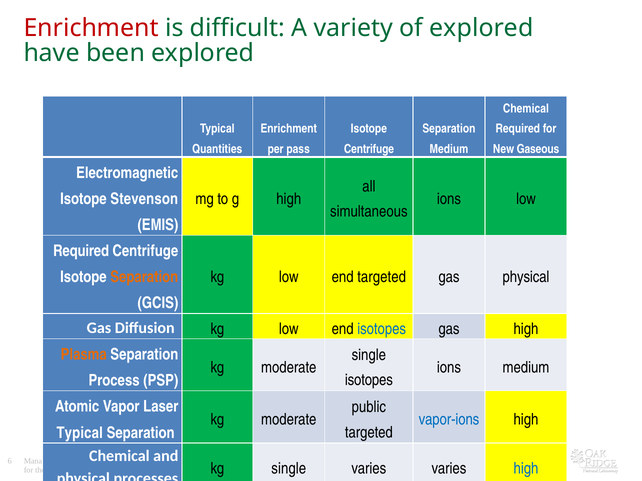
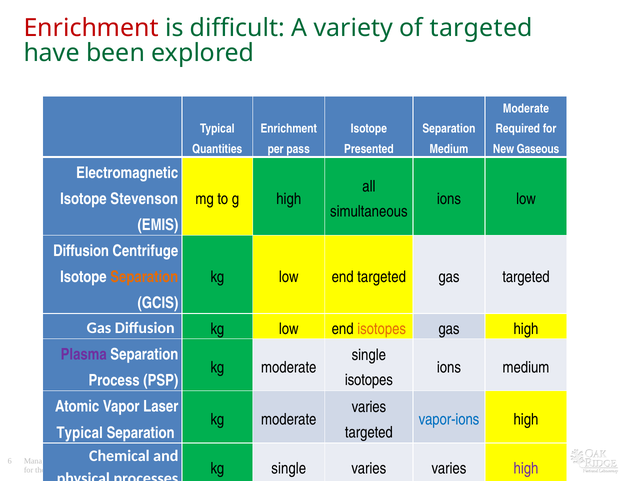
of explored: explored -> targeted
Chemical at (526, 109): Chemical -> Moderate
Centrifuge at (369, 149): Centrifuge -> Presented
Required at (81, 251): Required -> Diffusion
gas physical: physical -> targeted
isotopes at (382, 329) colour: blue -> orange
Plasma colour: orange -> purple
public at (369, 408): public -> varies
high at (526, 469) colour: blue -> purple
